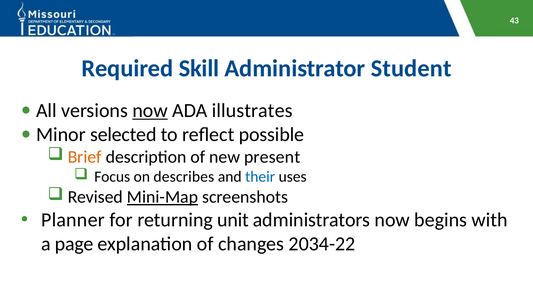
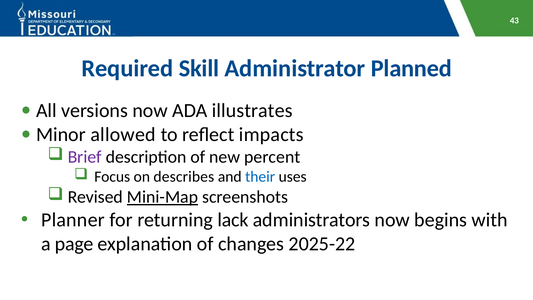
Student: Student -> Planned
now at (150, 110) underline: present -> none
selected: selected -> allowed
possible: possible -> impacts
Brief colour: orange -> purple
present: present -> percent
unit: unit -> lack
2034-22: 2034-22 -> 2025-22
